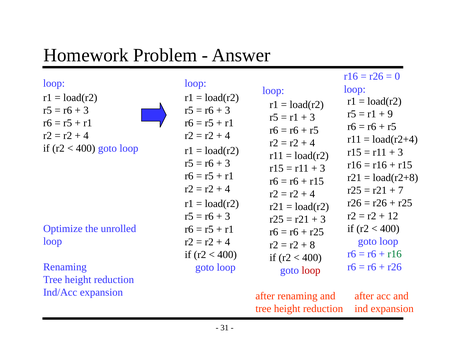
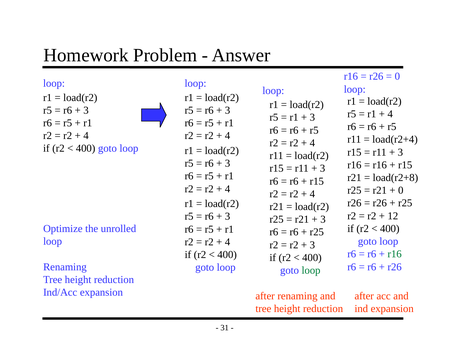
9 at (390, 114): 9 -> 4
7 at (401, 190): 7 -> 0
8 at (312, 245): 8 -> 3
loop at (311, 270) colour: red -> green
